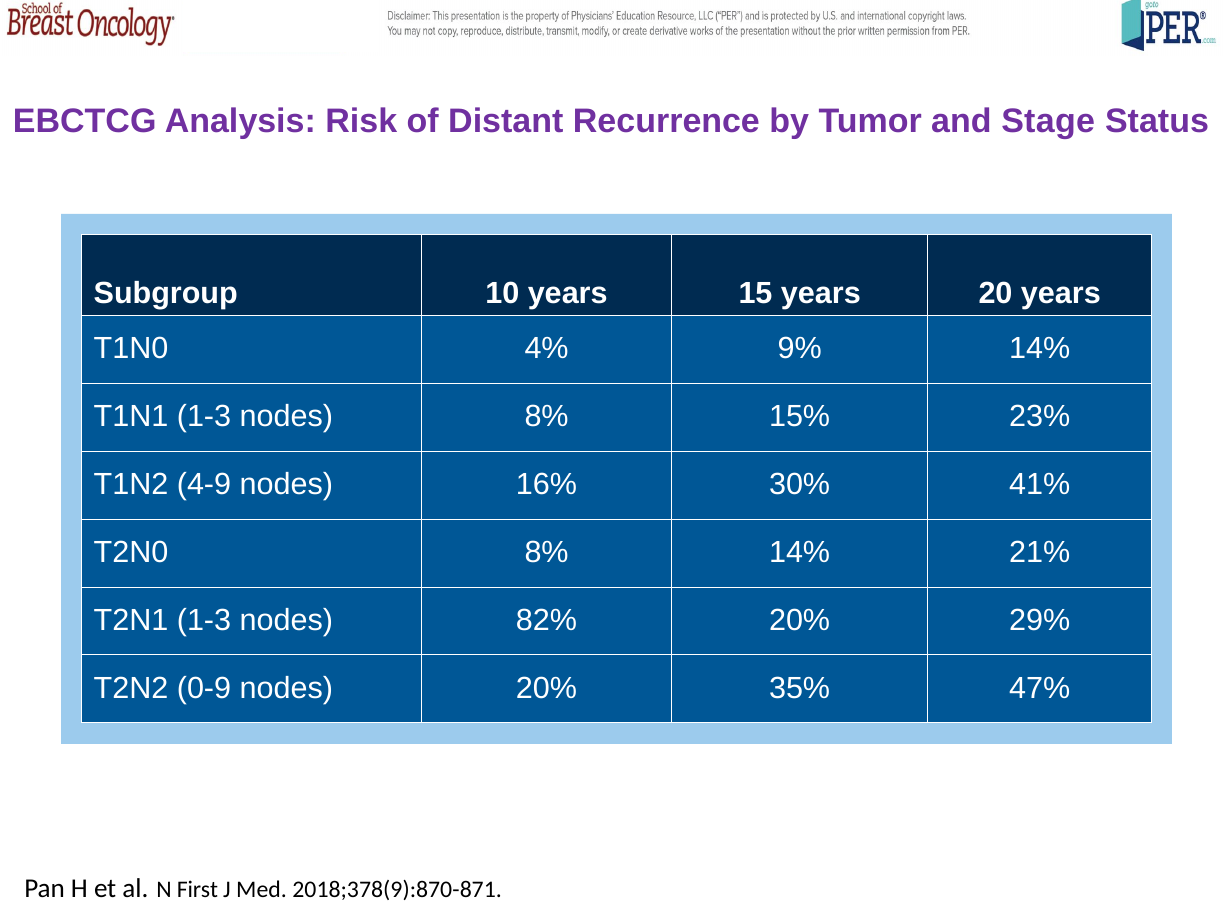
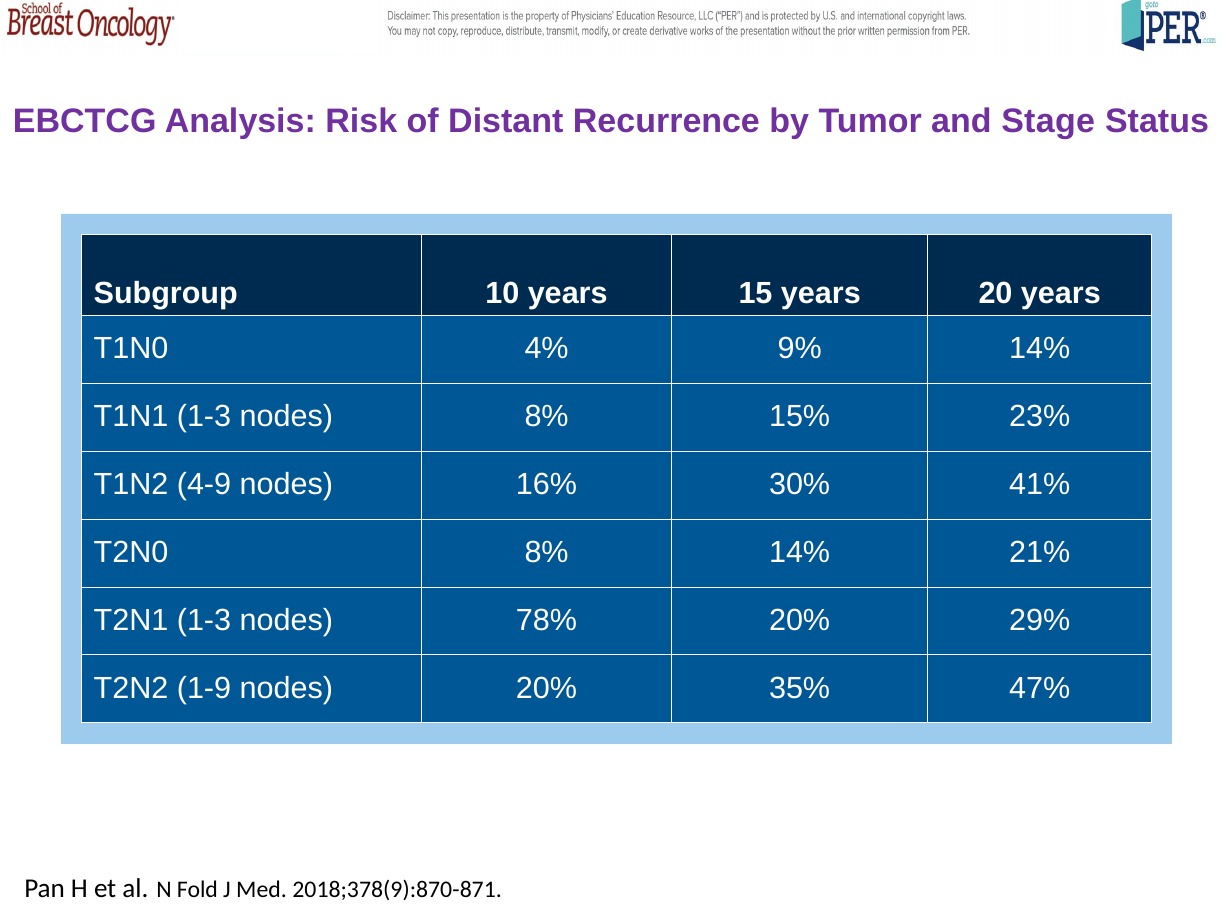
82%: 82% -> 78%
0-9: 0-9 -> 1-9
First: First -> Fold
